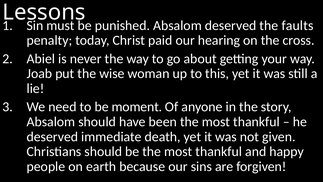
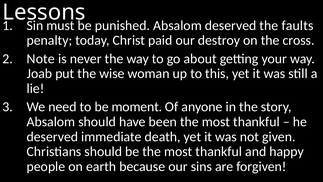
hearing: hearing -> destroy
Abiel: Abiel -> Note
